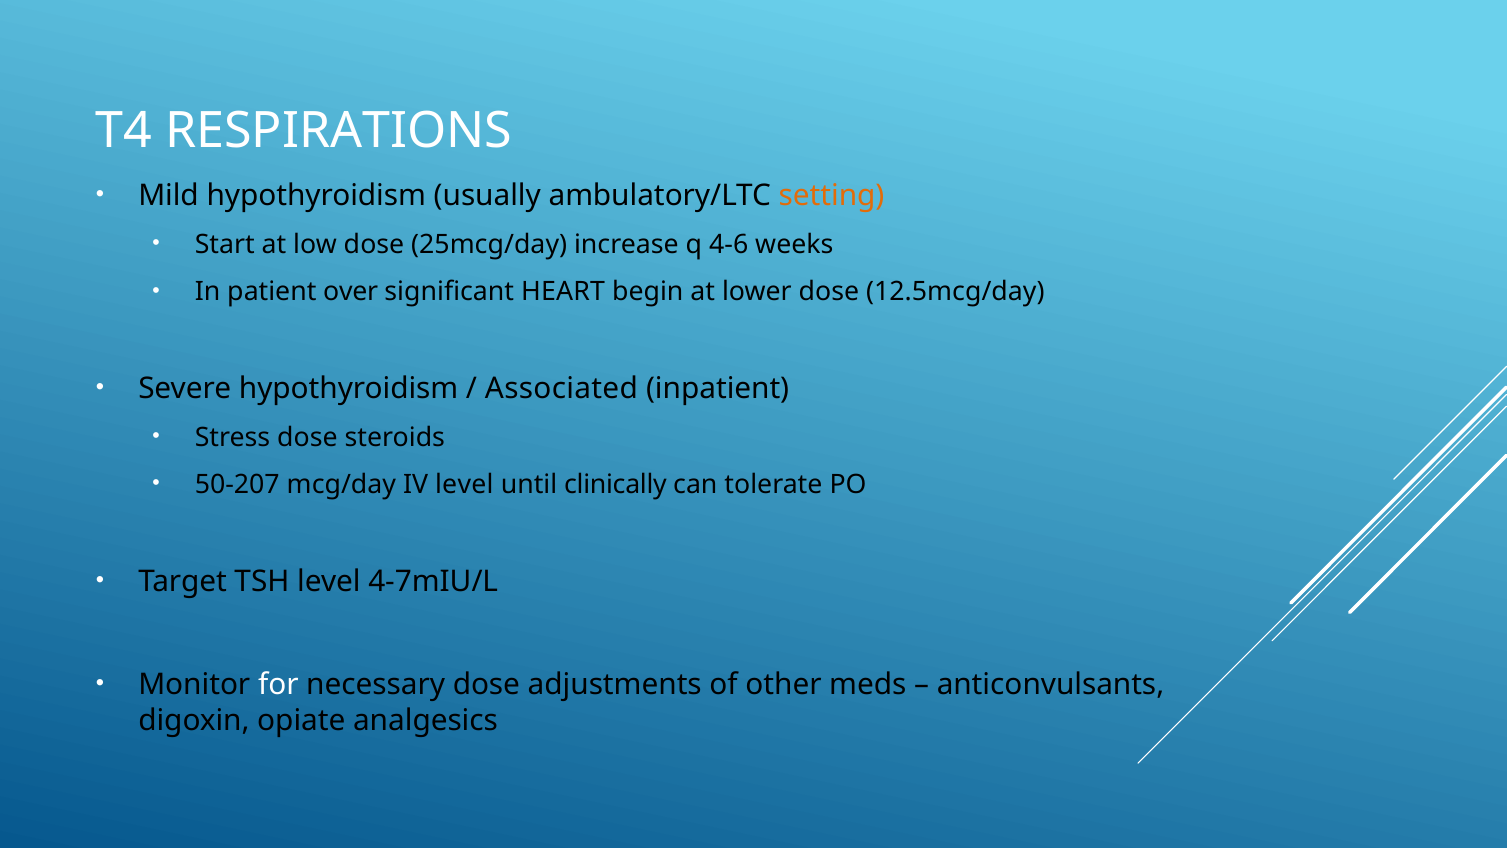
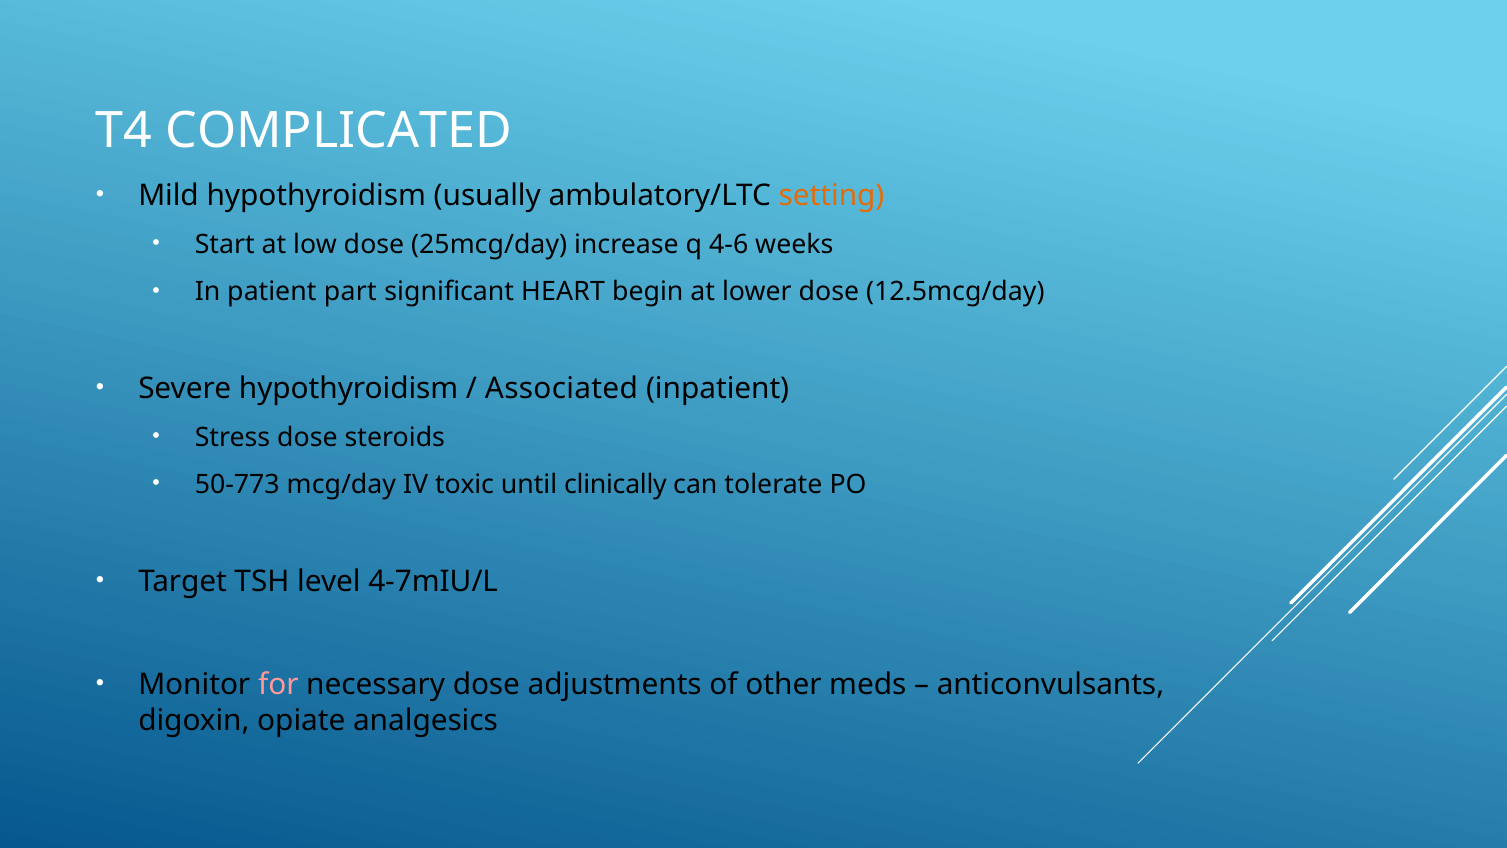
RESPIRATIONS: RESPIRATIONS -> COMPLICATED
over: over -> part
50-207: 50-207 -> 50-773
IV level: level -> toxic
for colour: white -> pink
